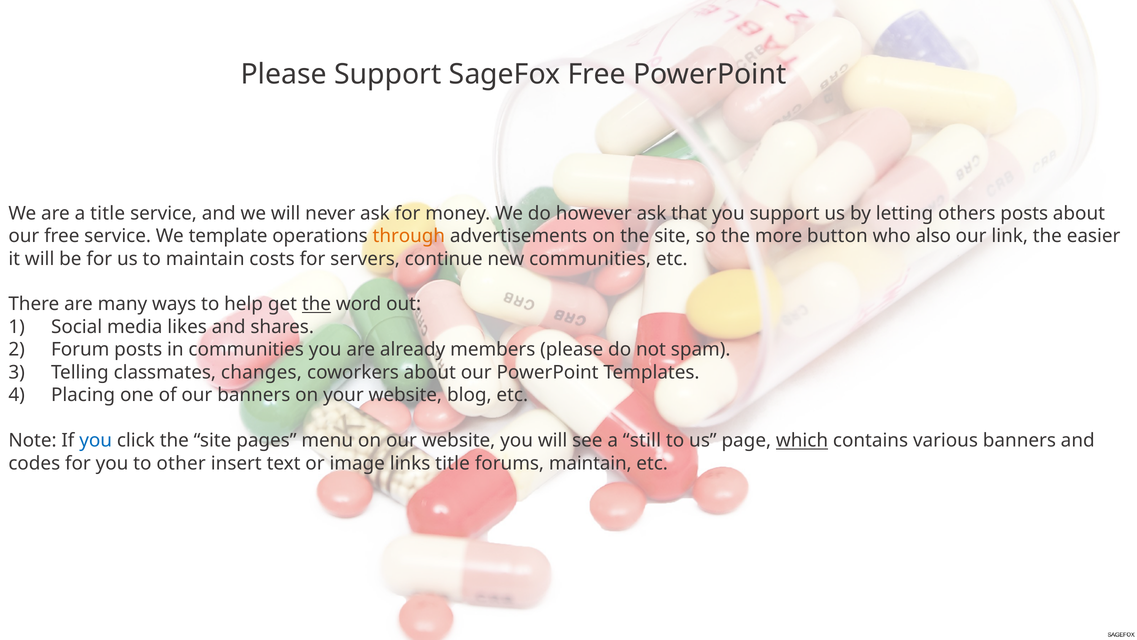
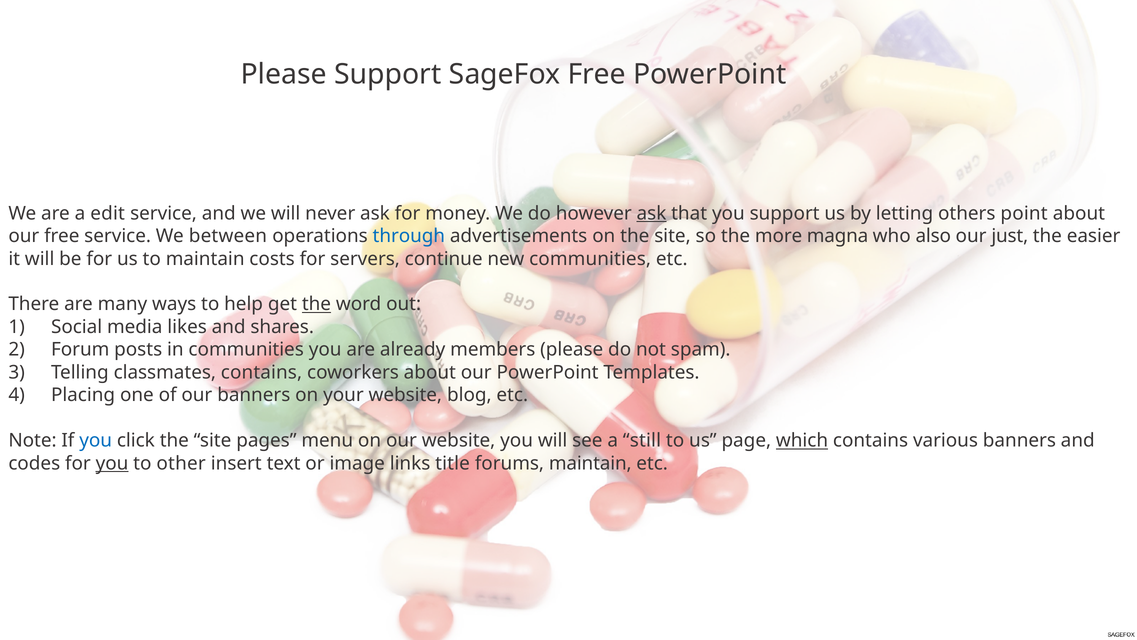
a title: title -> edit
ask at (651, 213) underline: none -> present
others posts: posts -> point
template: template -> between
through colour: orange -> blue
button: button -> magna
link: link -> just
classmates changes: changes -> contains
you at (112, 463) underline: none -> present
